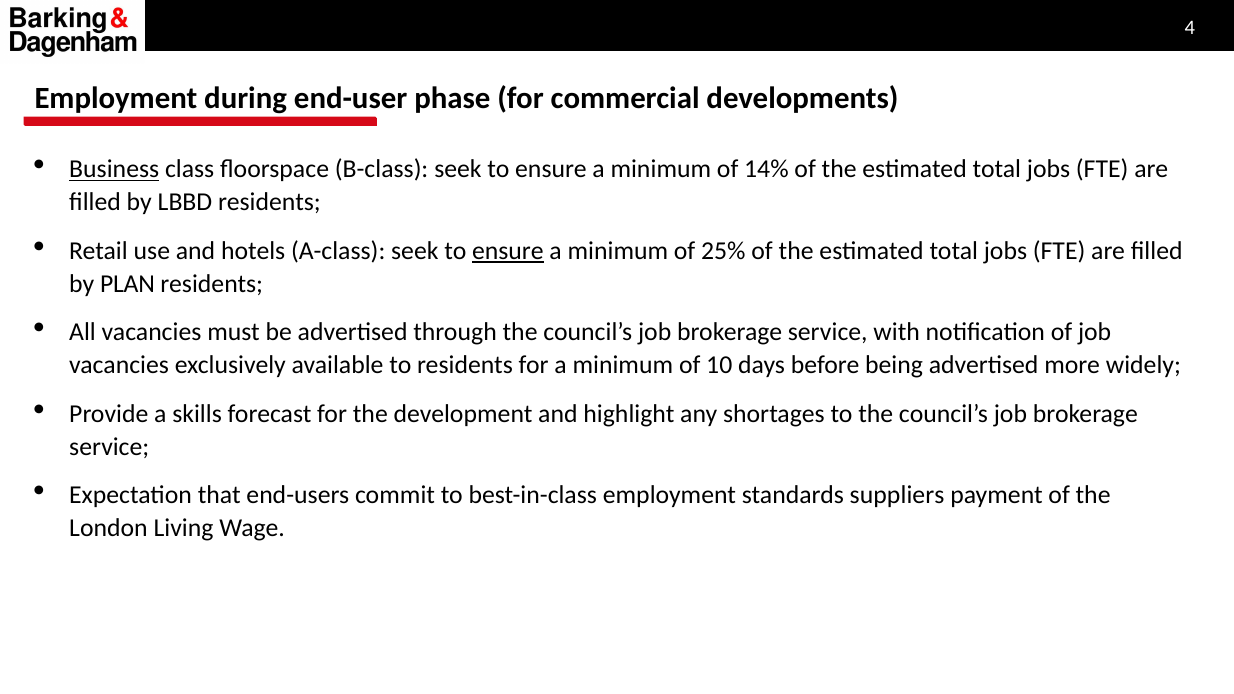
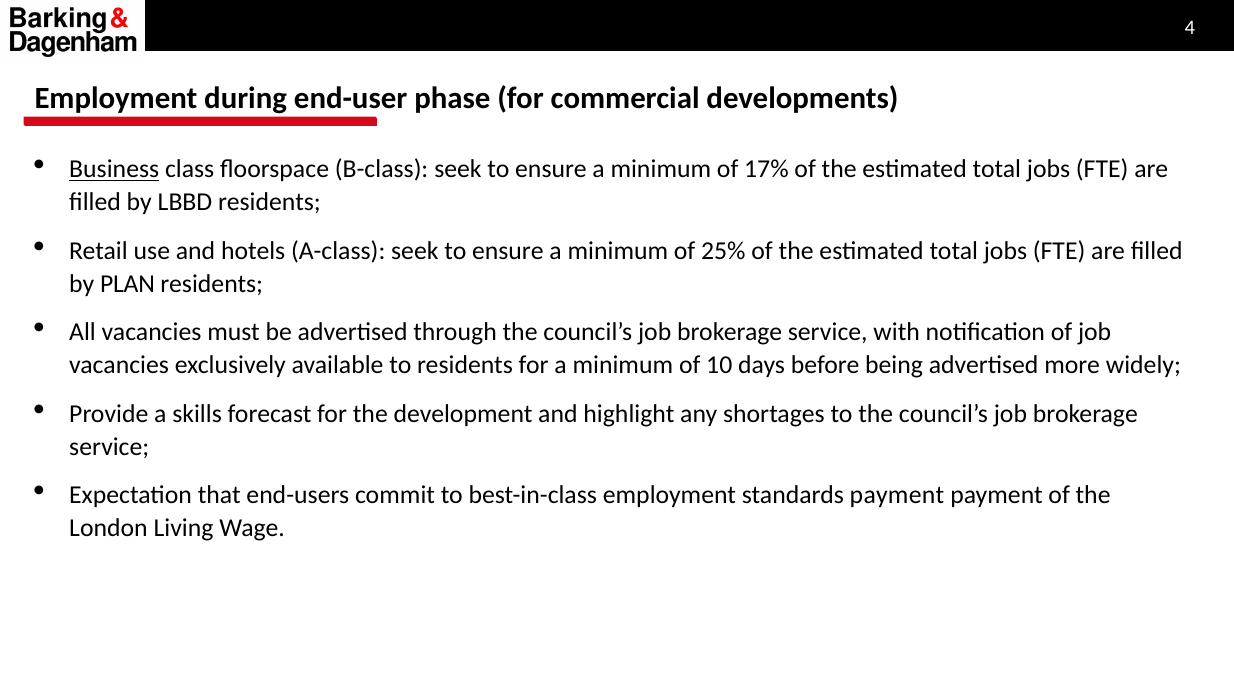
14%: 14% -> 17%
ensure at (508, 251) underline: present -> none
standards suppliers: suppliers -> payment
